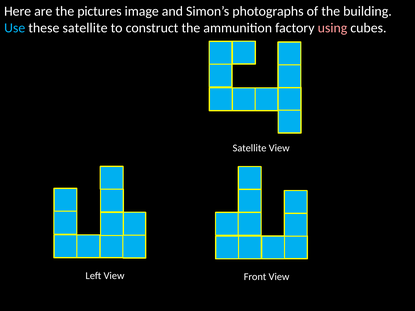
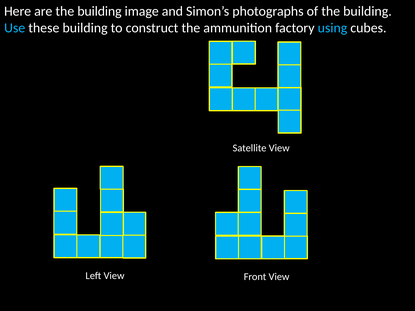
are the pictures: pictures -> building
these satellite: satellite -> building
using colour: pink -> light blue
